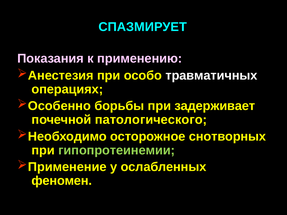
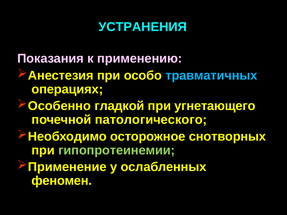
СПАЗМИРУЕТ: СПАЗМИРУЕТ -> УСТРАНЕНИЯ
травматичных colour: white -> light blue
борьбы: борьбы -> гладкой
задерживает: задерживает -> угнетающего
